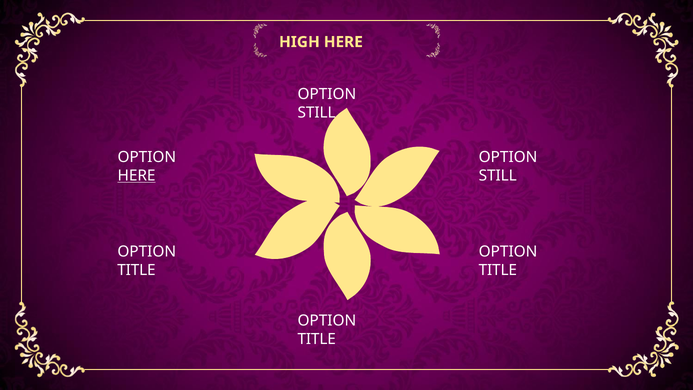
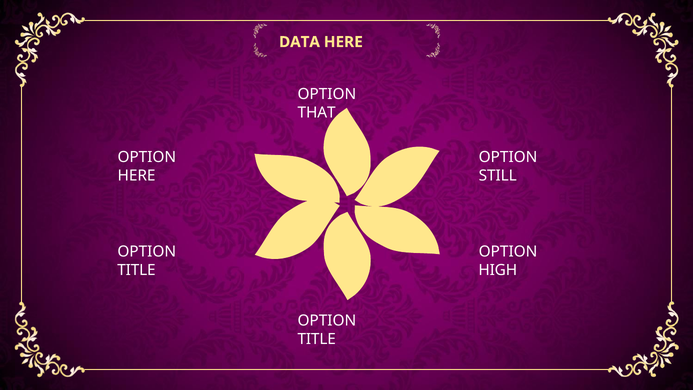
HIGH: HIGH -> DATA
STILL at (317, 113): STILL -> THAT
HERE at (137, 176) underline: present -> none
TITLE at (498, 270): TITLE -> HIGH
